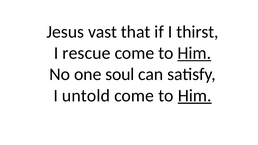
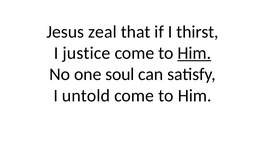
vast: vast -> zeal
rescue: rescue -> justice
Him at (195, 96) underline: present -> none
